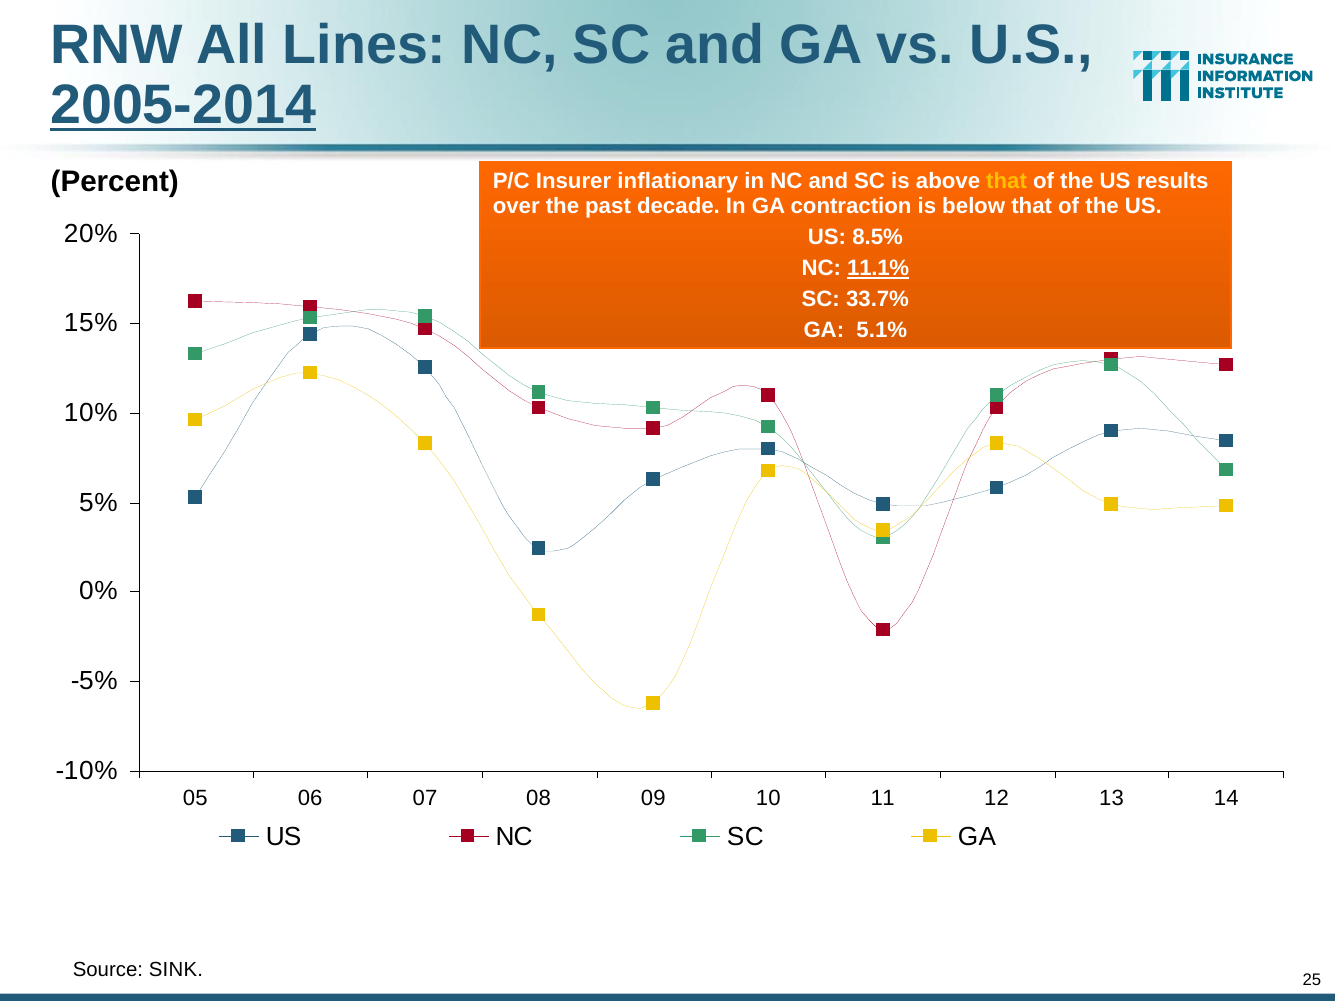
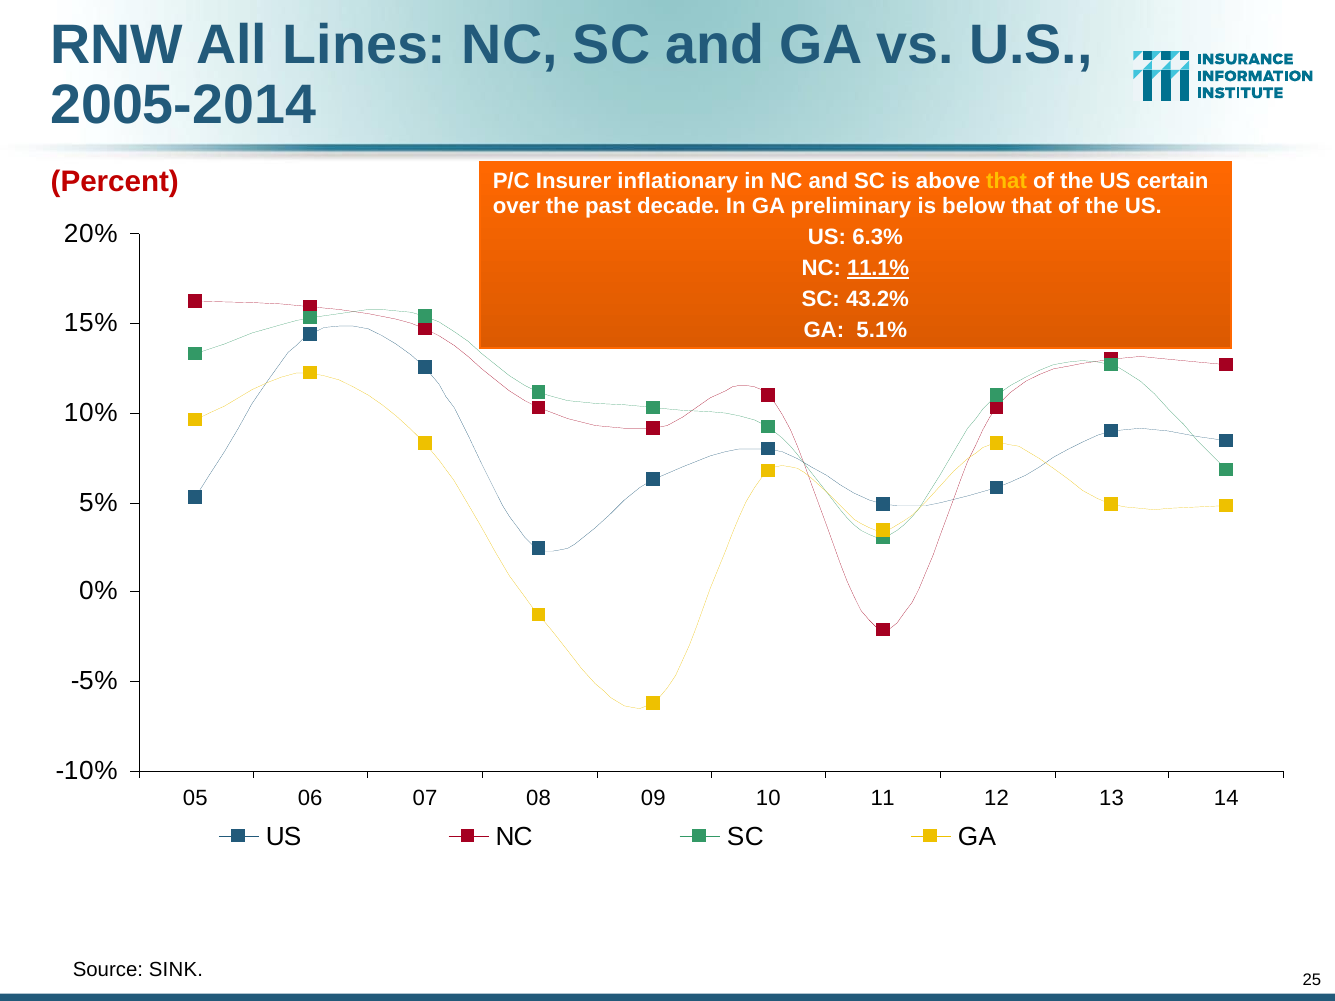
2005-2014 underline: present -> none
Percent colour: black -> red
results: results -> certain
contraction: contraction -> preliminary
8.5%: 8.5% -> 6.3%
33.7%: 33.7% -> 43.2%
